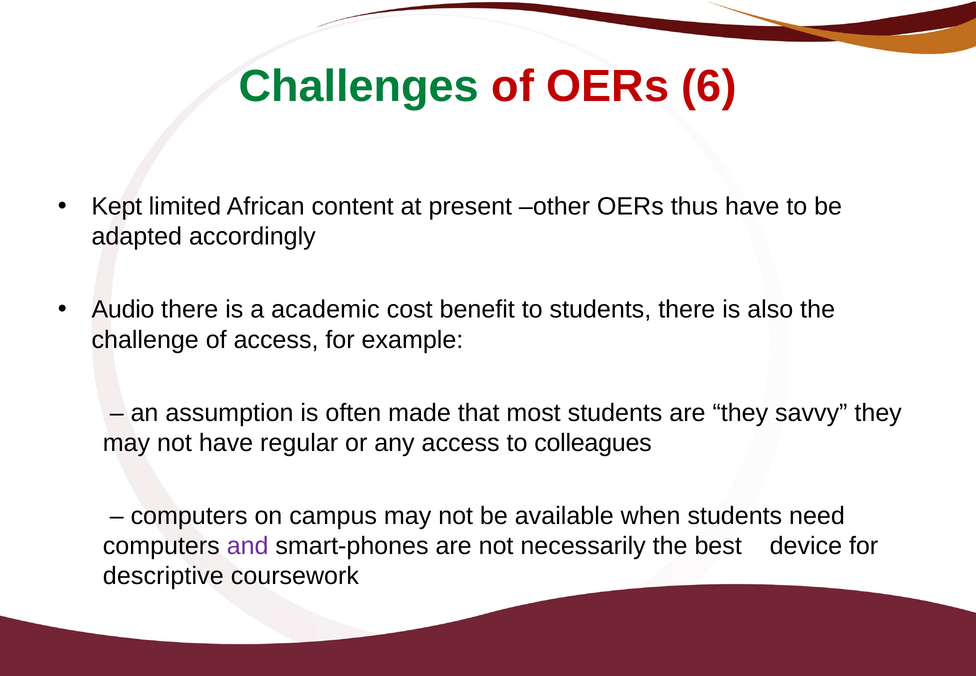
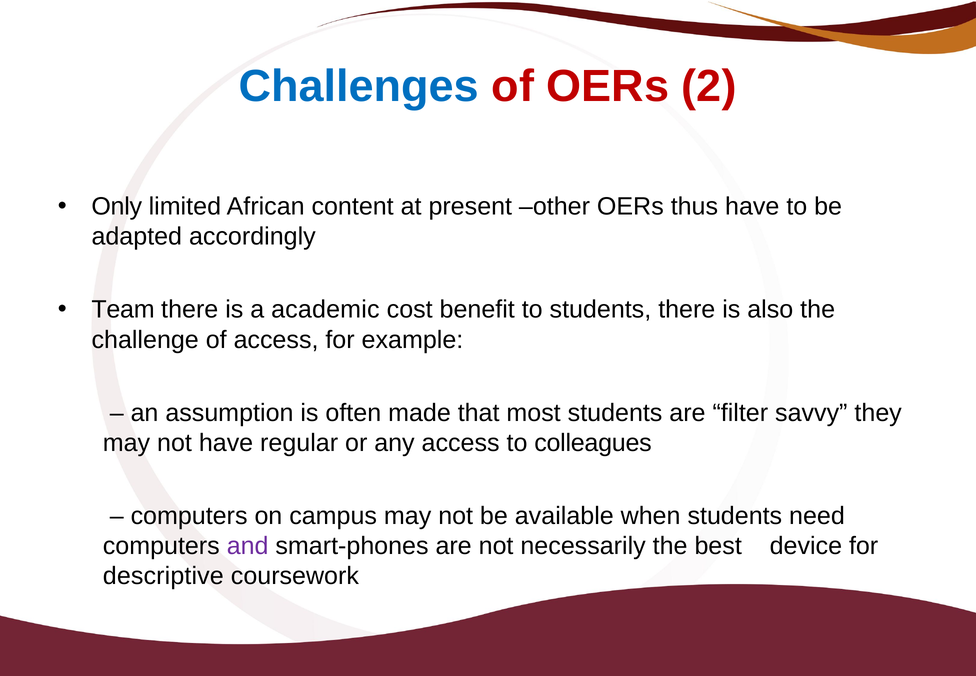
Challenges colour: green -> blue
6: 6 -> 2
Kept: Kept -> Only
Audio: Audio -> Team
are they: they -> filter
